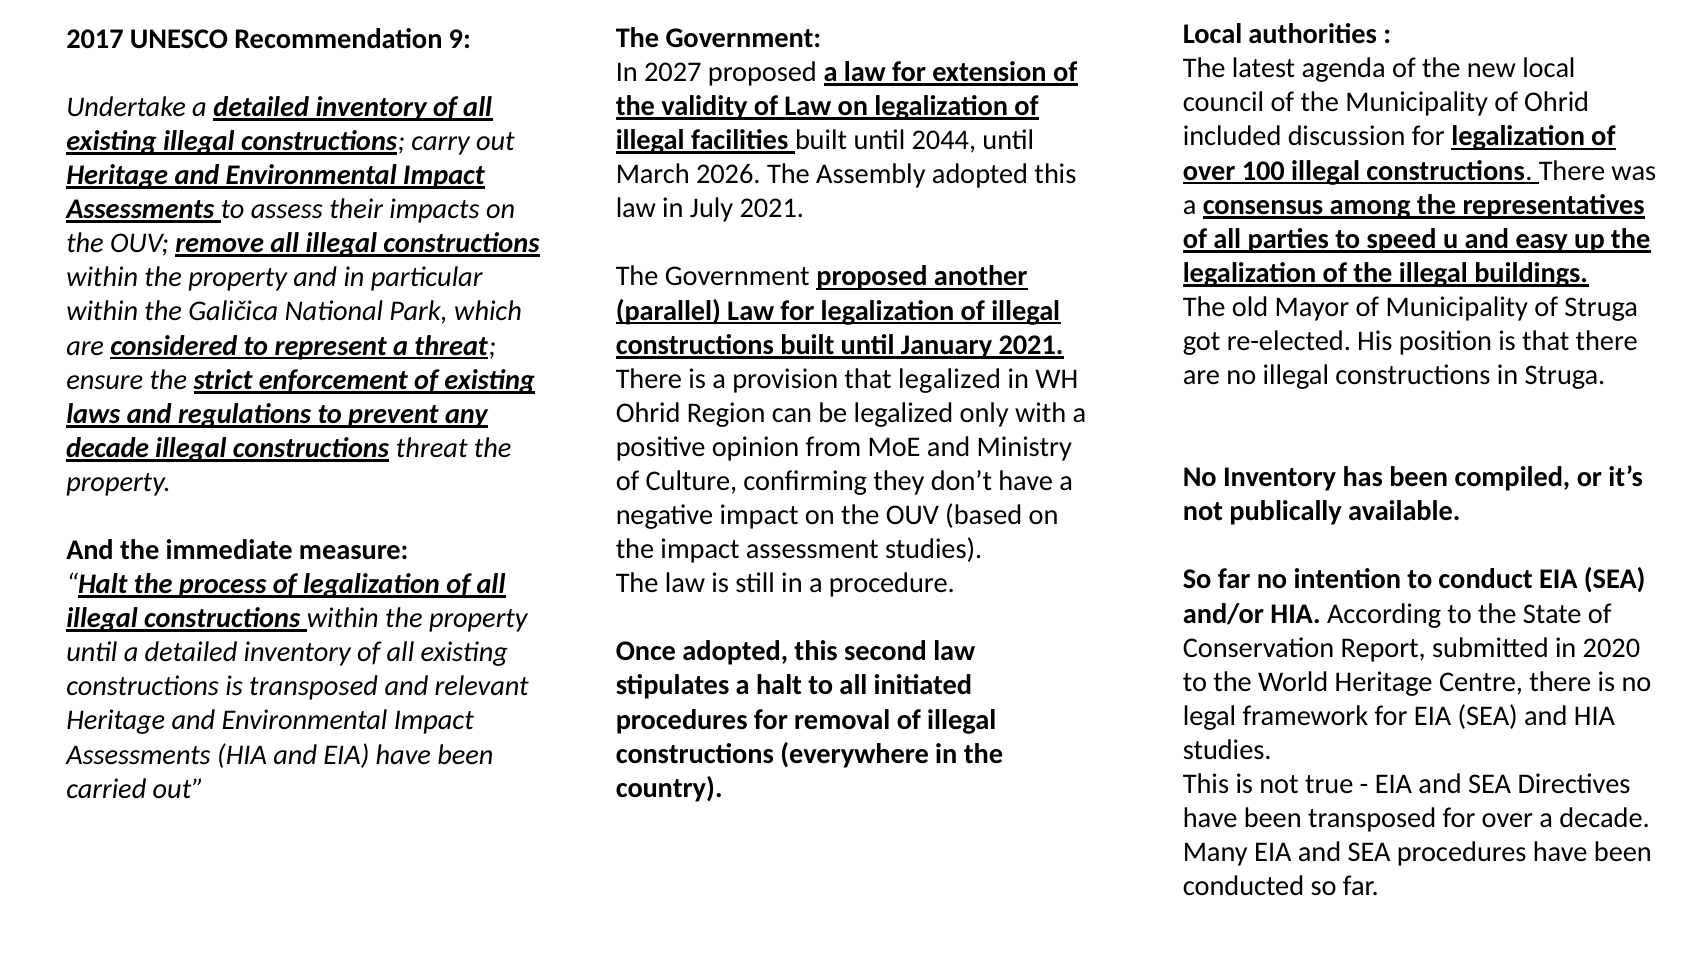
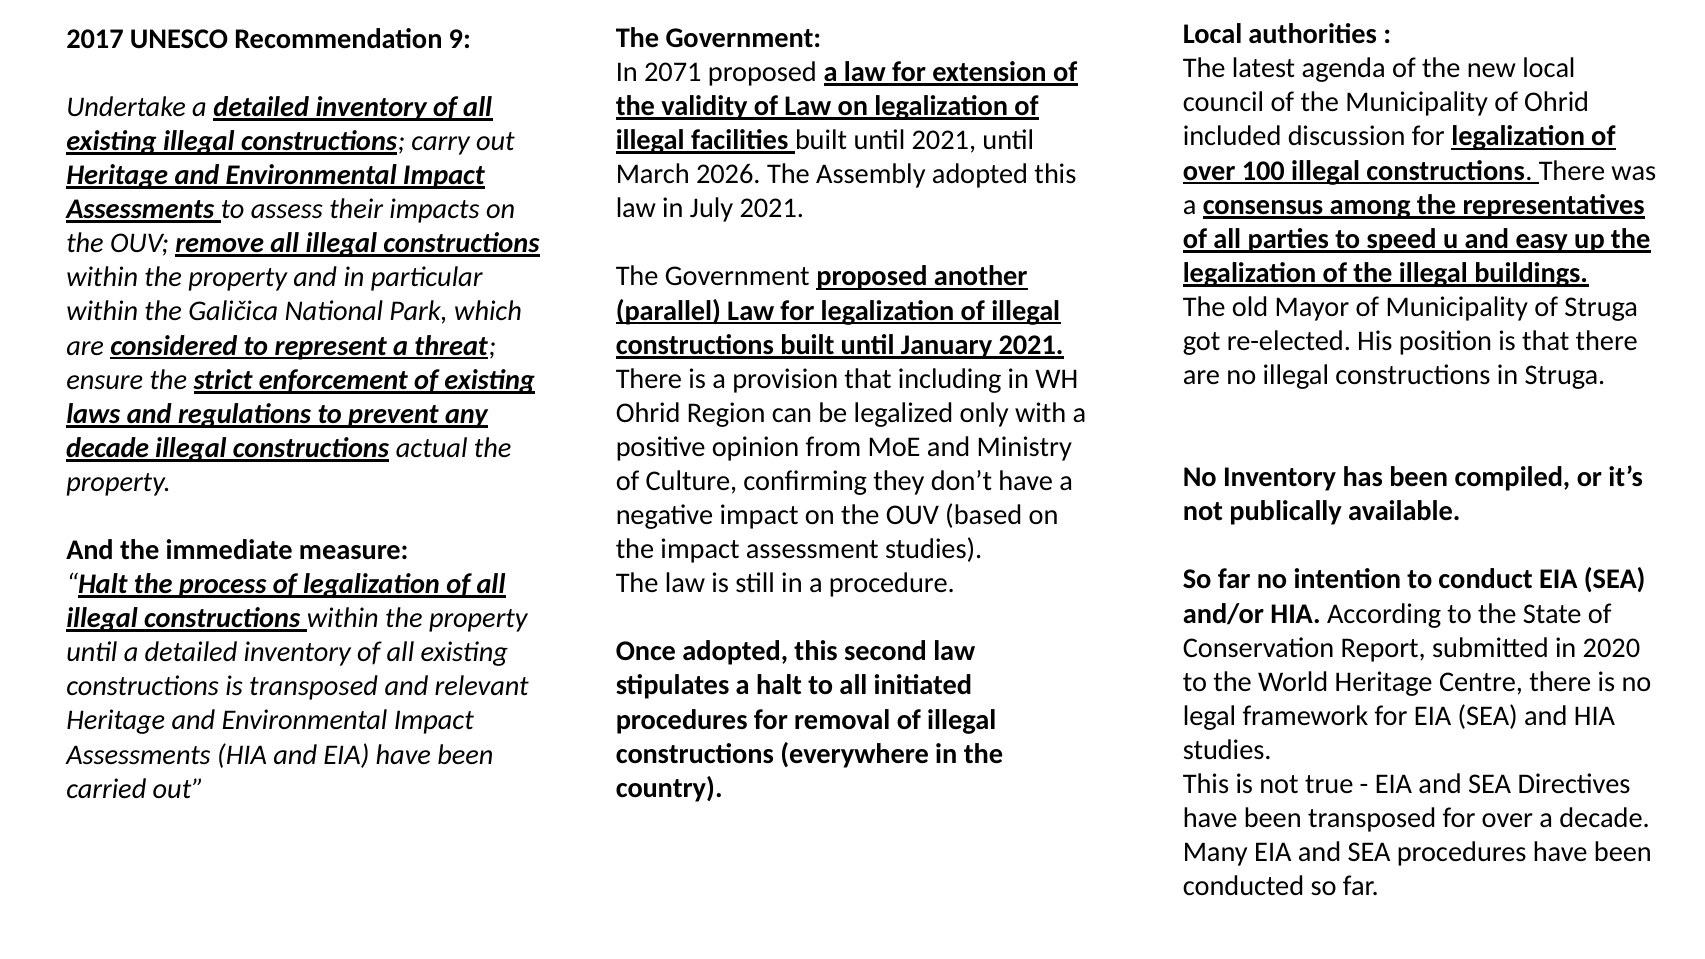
2027: 2027 -> 2071
until 2044: 2044 -> 2021
that legalized: legalized -> including
constructions threat: threat -> actual
